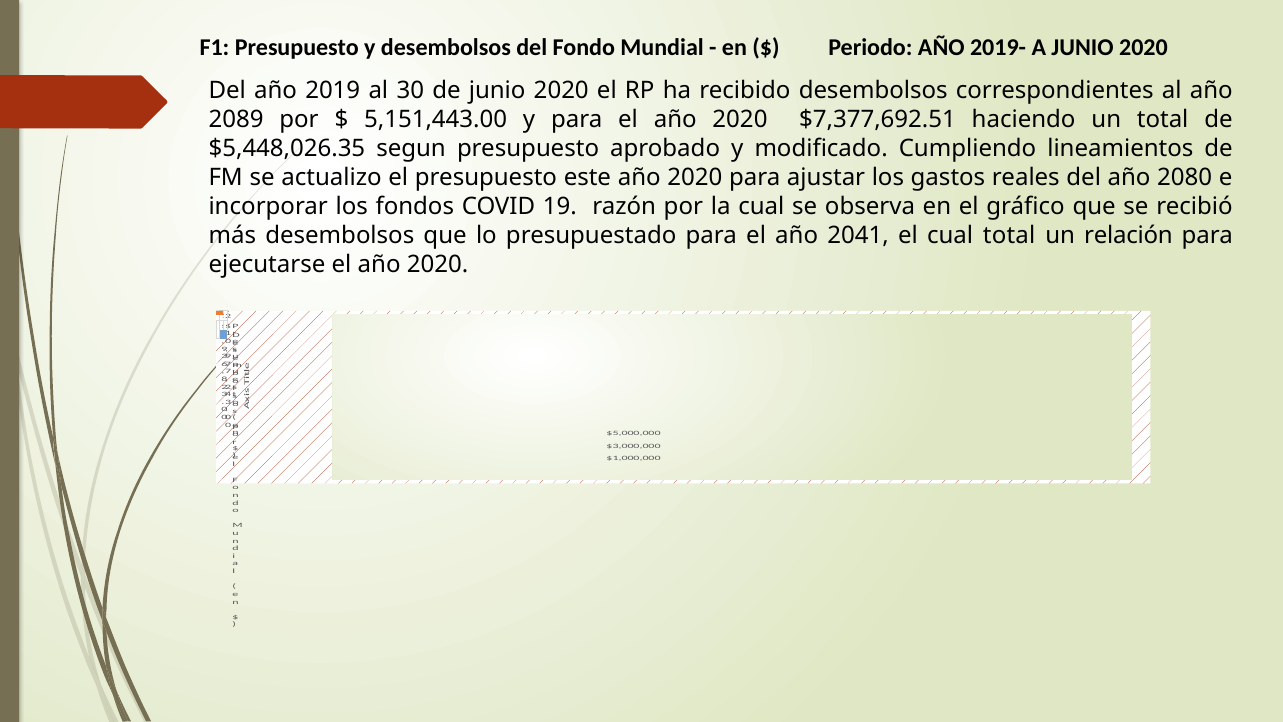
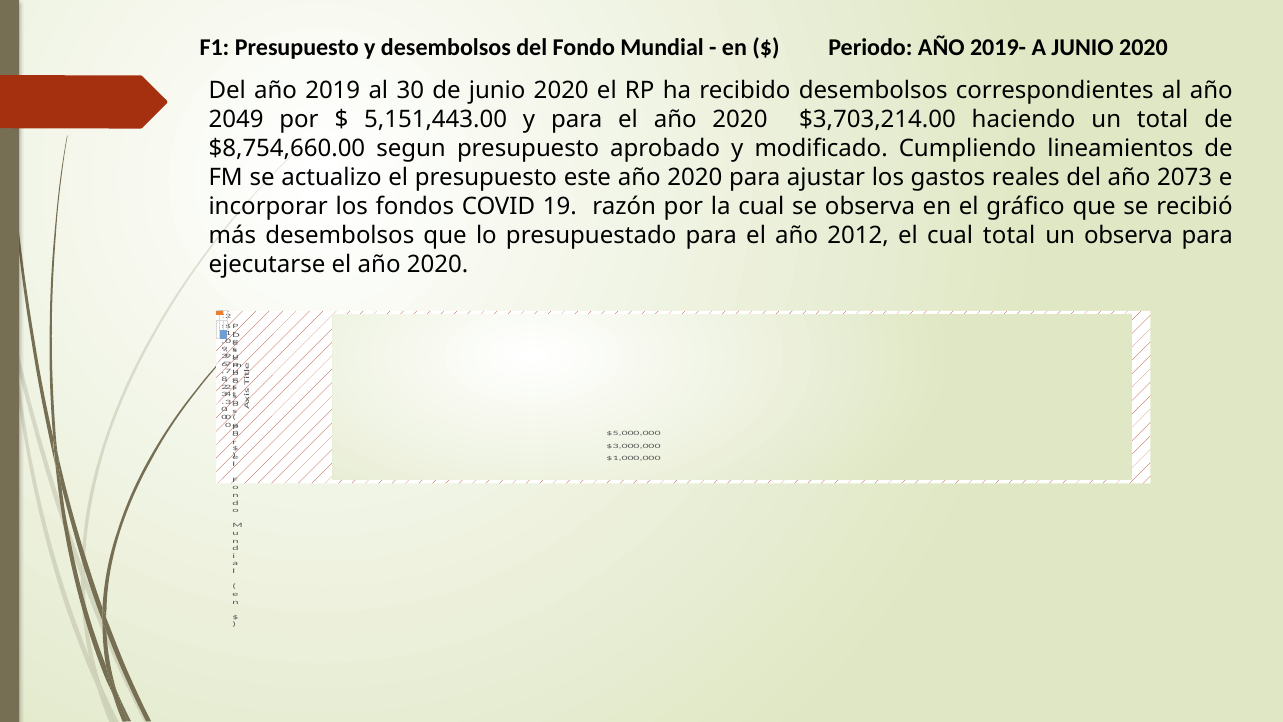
2089: 2089 -> 2049
$7,377,692.51: $7,377,692.51 -> $3,703,214.00
$5,448,026.35: $5,448,026.35 -> $8,754,660.00
2080: 2080 -> 2073
2041: 2041 -> 2012
un relación: relación -> observa
